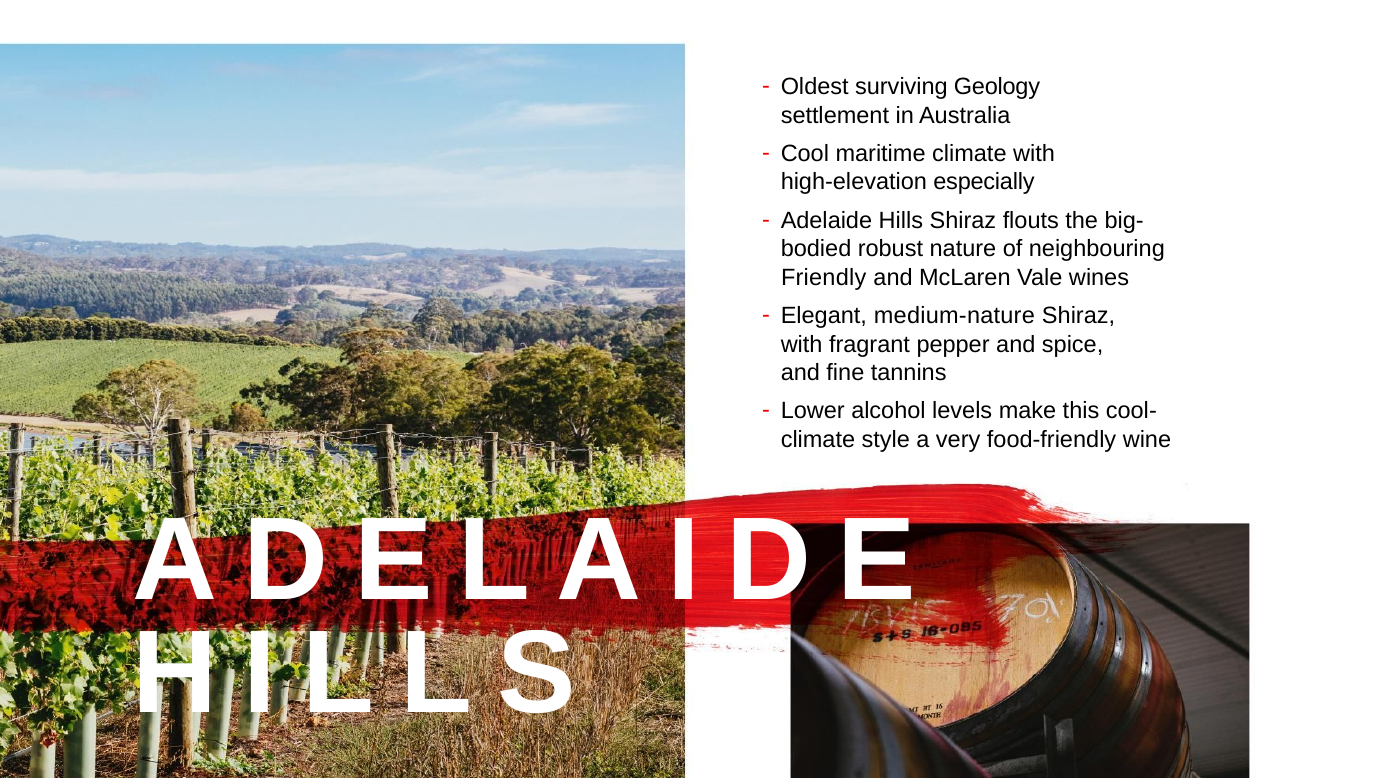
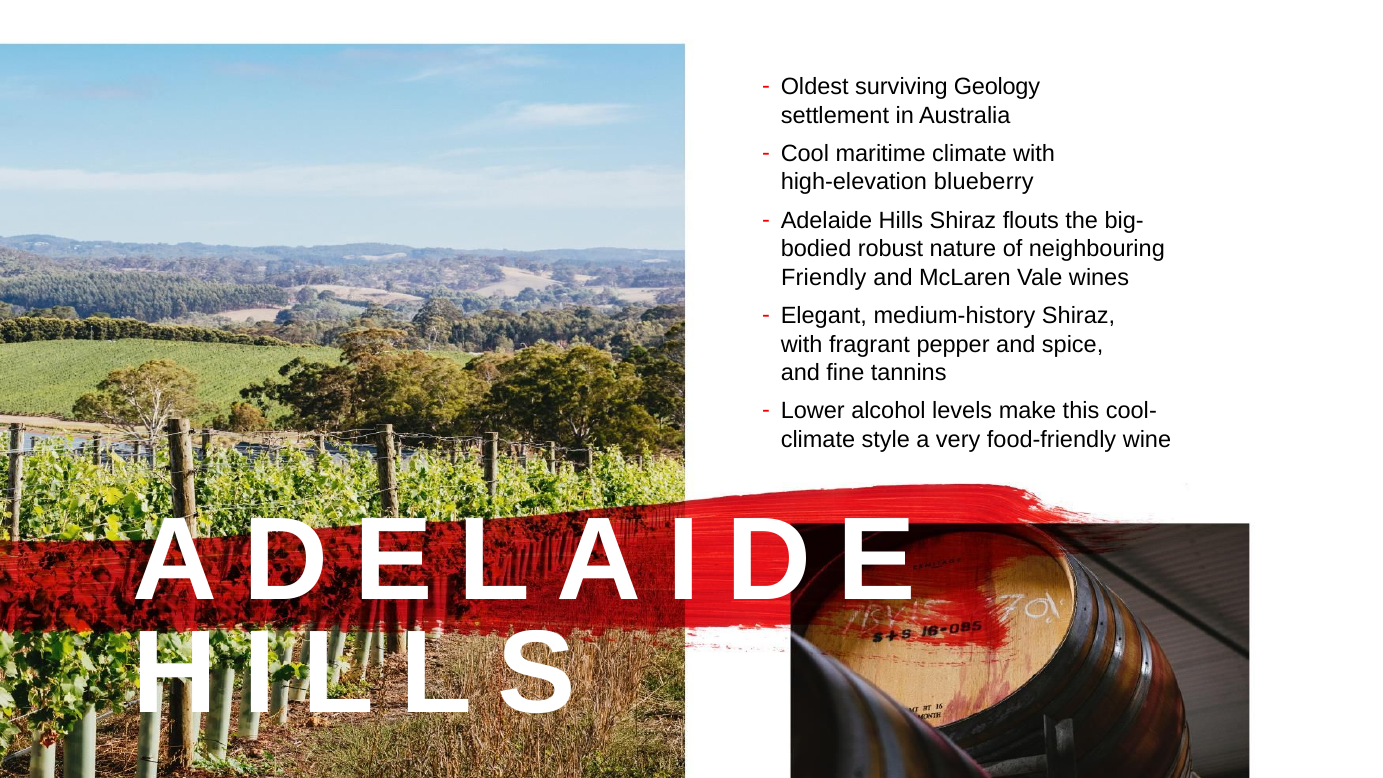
especially: especially -> blueberry
medium-nature: medium-nature -> medium-history
